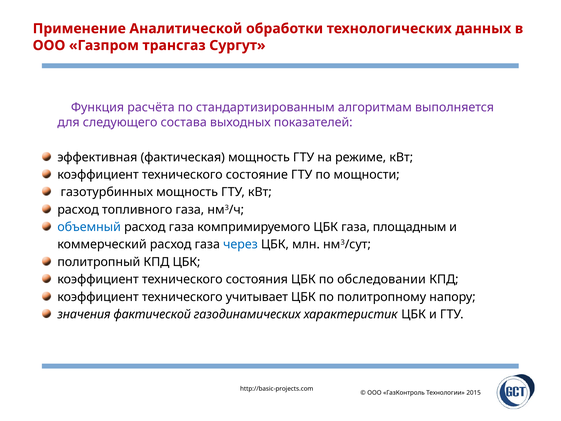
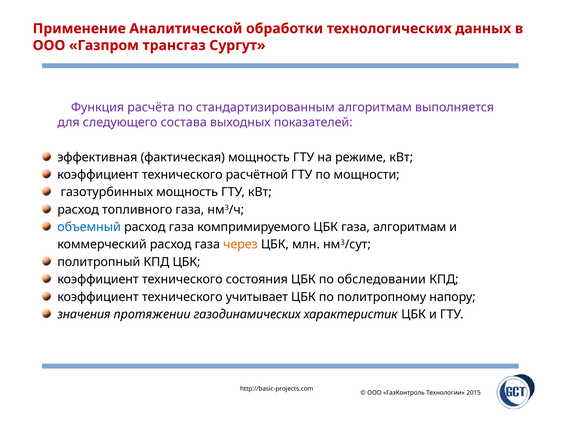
состояние: состояние -> расчётной
газа площадным: площадным -> алгоритмам
через colour: blue -> orange
фактической: фактической -> протяжении
